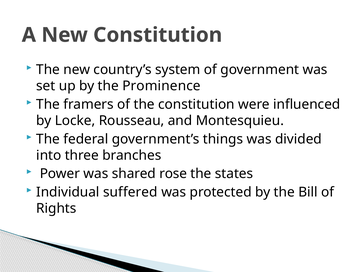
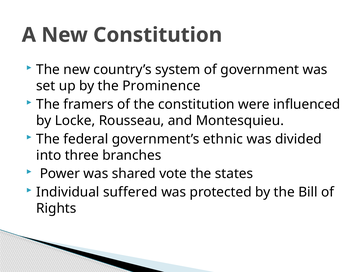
things: things -> ethnic
rose: rose -> vote
